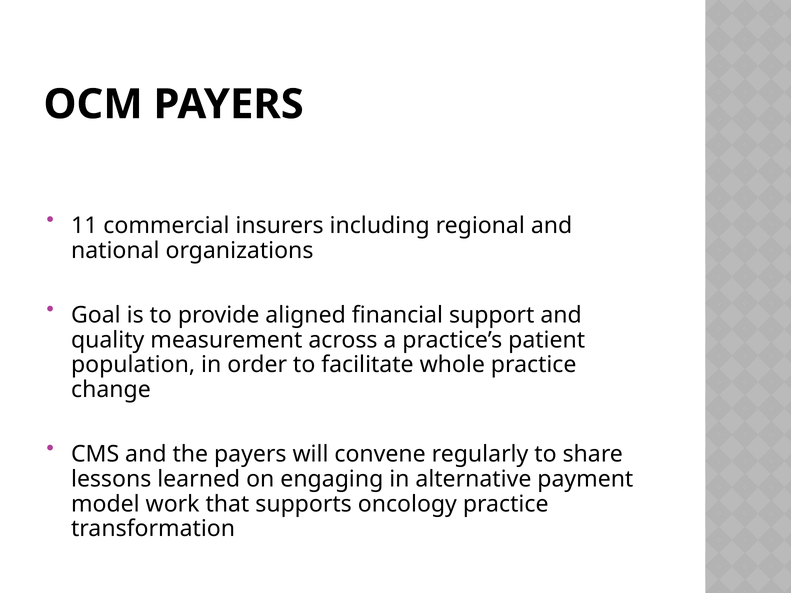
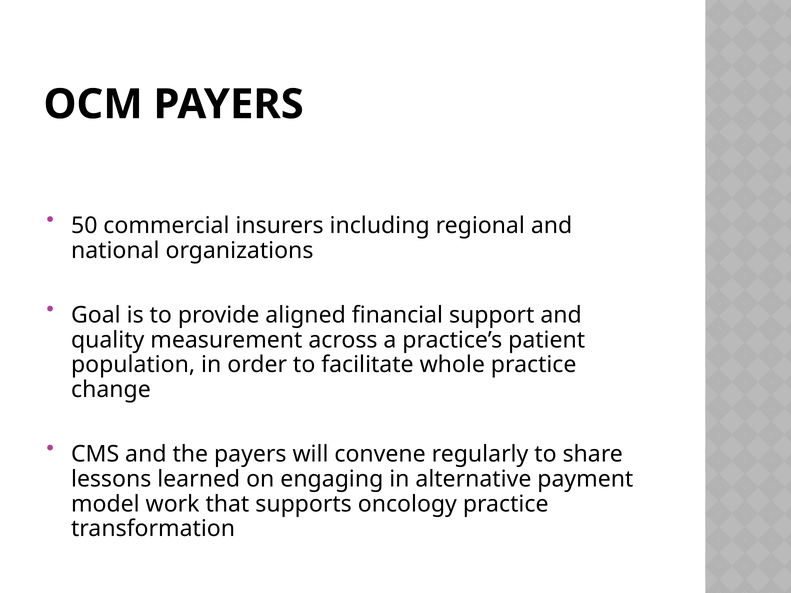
11: 11 -> 50
